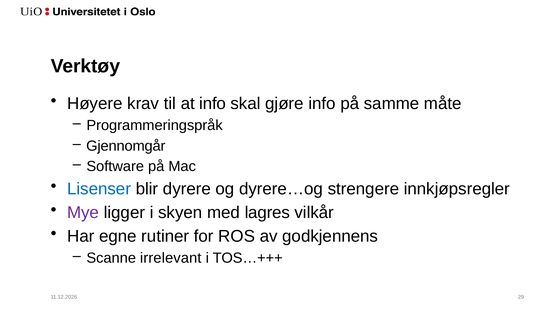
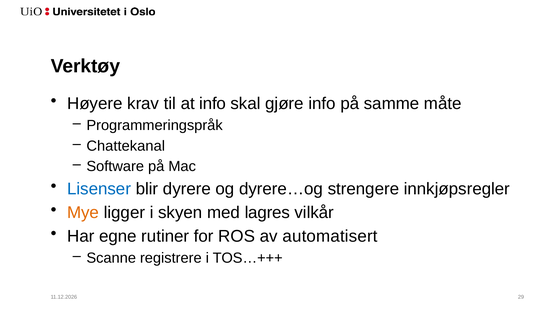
Gjennomgår: Gjennomgår -> Chattekanal
Mye colour: purple -> orange
godkjennens: godkjennens -> automatisert
irrelevant: irrelevant -> registrere
